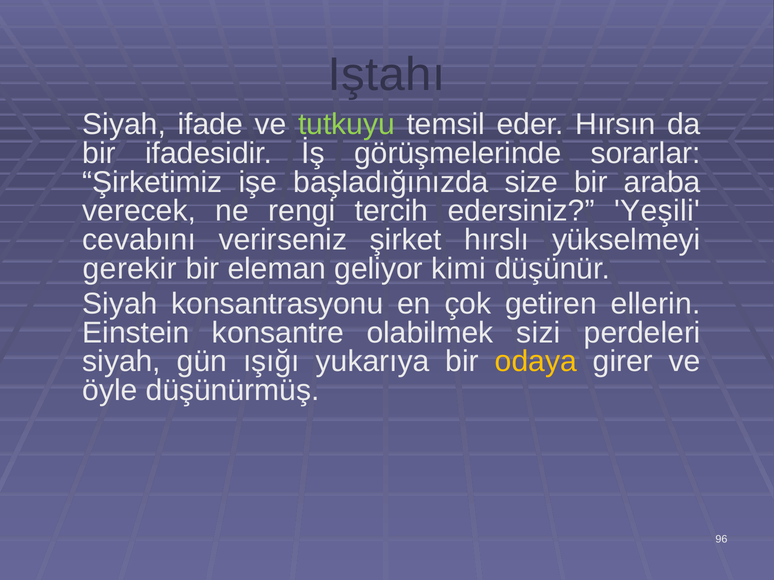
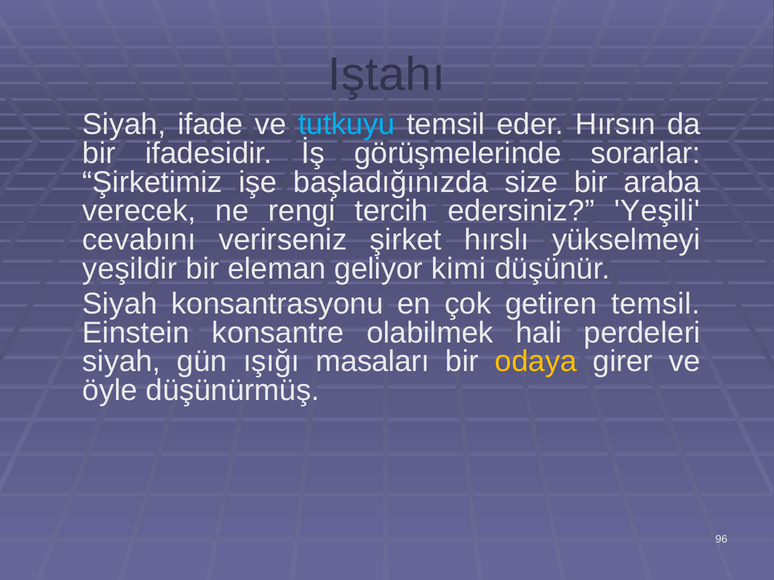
tutkuyu colour: light green -> light blue
gerekir: gerekir -> yeşildir
getiren ellerin: ellerin -> temsil
sizi: sizi -> hali
yukarıya: yukarıya -> masaları
